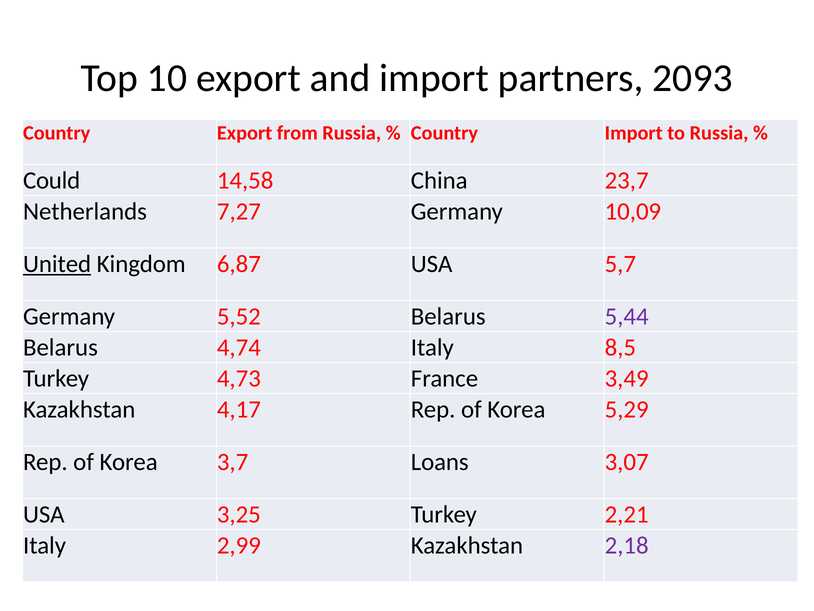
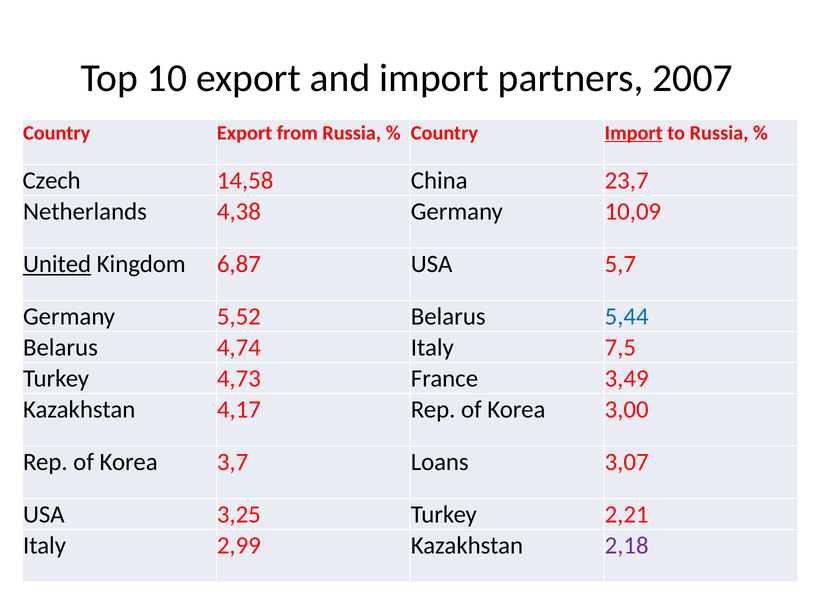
2093: 2093 -> 2007
Import at (634, 133) underline: none -> present
Could: Could -> Czech
7,27: 7,27 -> 4,38
5,44 colour: purple -> blue
8,5: 8,5 -> 7,5
5,29: 5,29 -> 3,00
